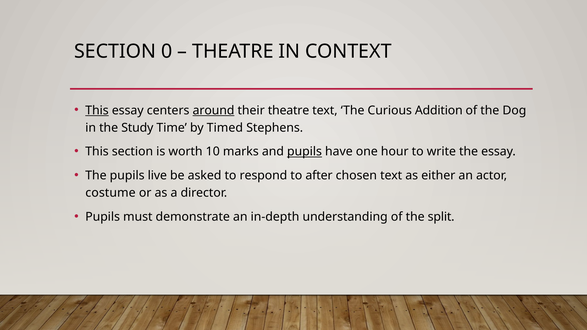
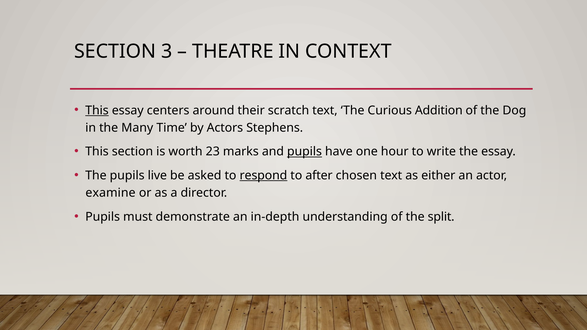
0: 0 -> 3
around underline: present -> none
their theatre: theatre -> scratch
Study: Study -> Many
Timed: Timed -> Actors
10: 10 -> 23
respond underline: none -> present
costume: costume -> examine
